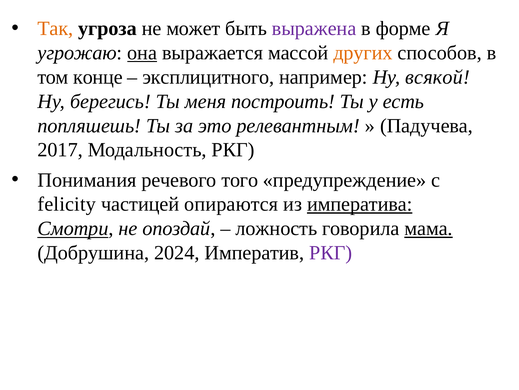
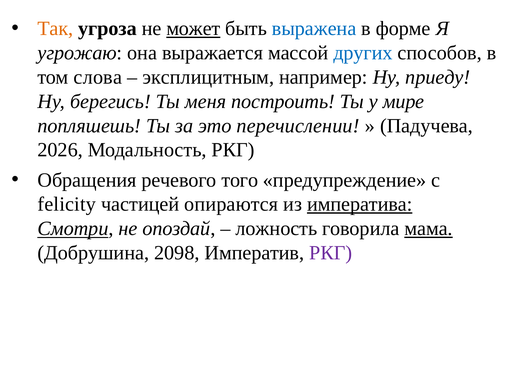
может underline: none -> present
выражена colour: purple -> blue
она underline: present -> none
других colour: orange -> blue
конце: конце -> слова
эксплицитного: эксплицитного -> эксплицитным
всякой: всякой -> приеду
есть: есть -> мире
релевантным: релевантным -> перечислении
2017: 2017 -> 2026
Понимания: Понимания -> Обращения
2024: 2024 -> 2098
